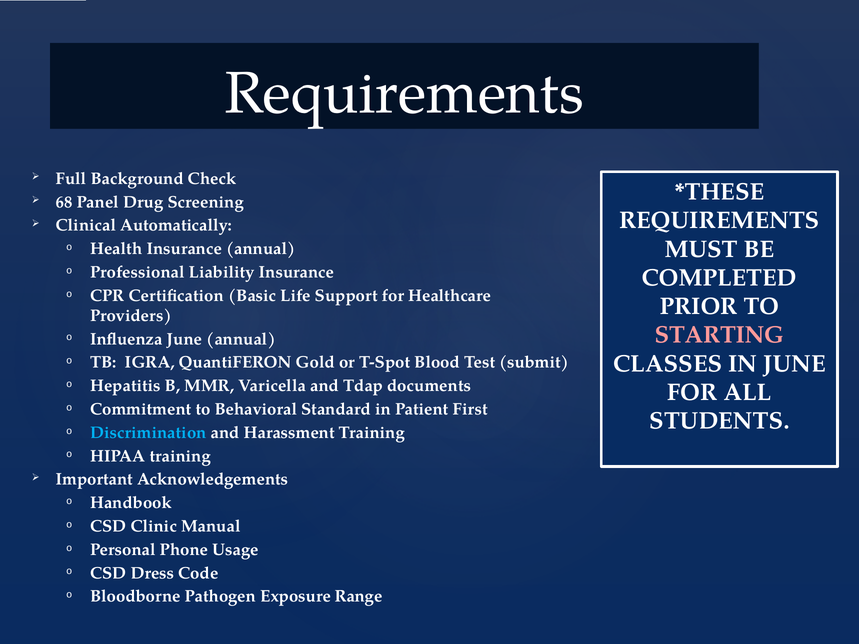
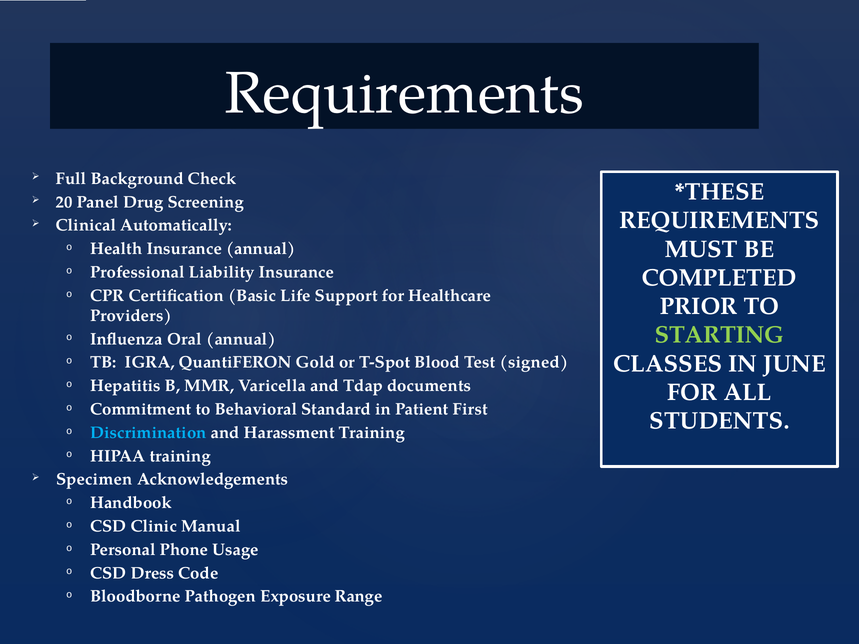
68: 68 -> 20
STARTING colour: pink -> light green
Influenza June: June -> Oral
submit: submit -> signed
Important: Important -> Specimen
